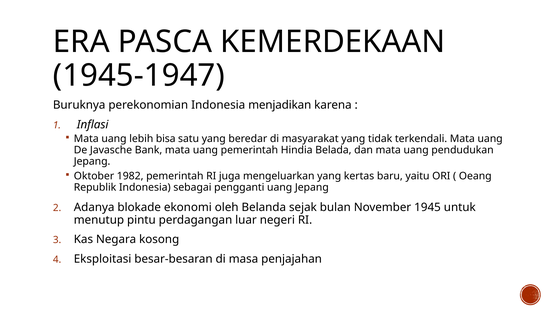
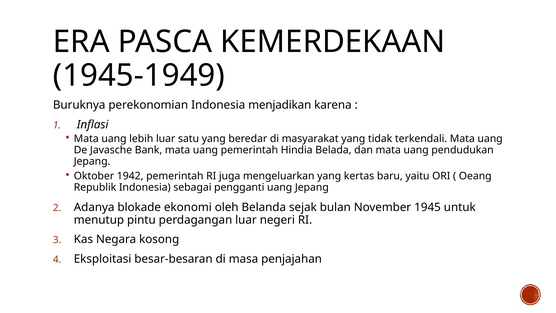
1945-1947: 1945-1947 -> 1945-1949
lebih bisa: bisa -> luar
1982: 1982 -> 1942
